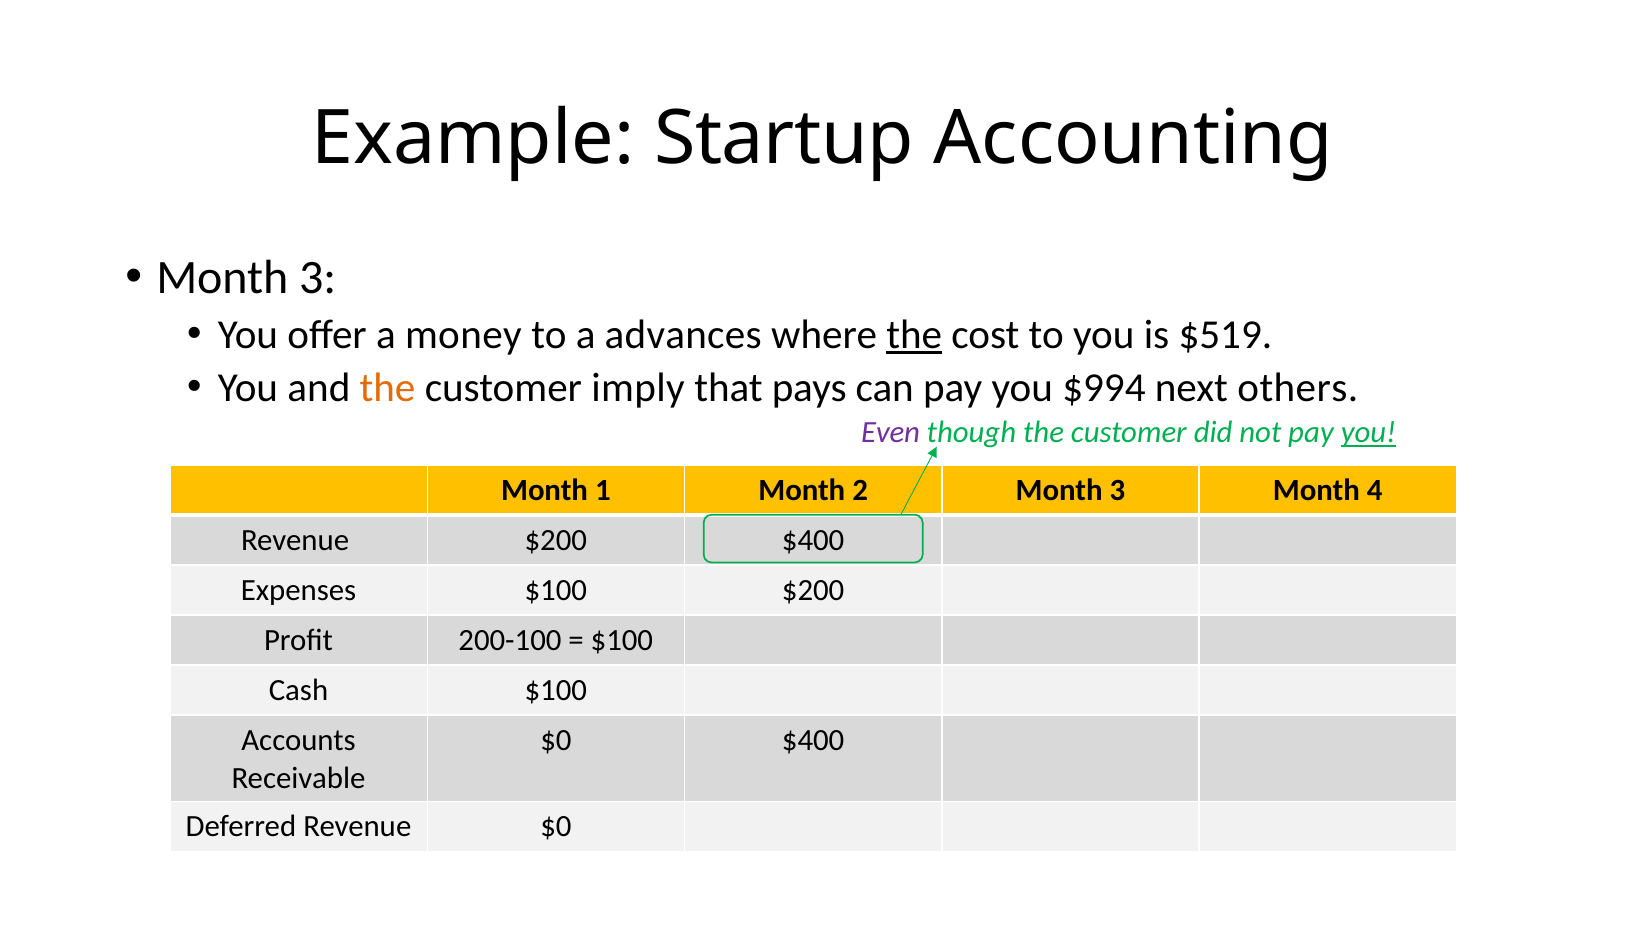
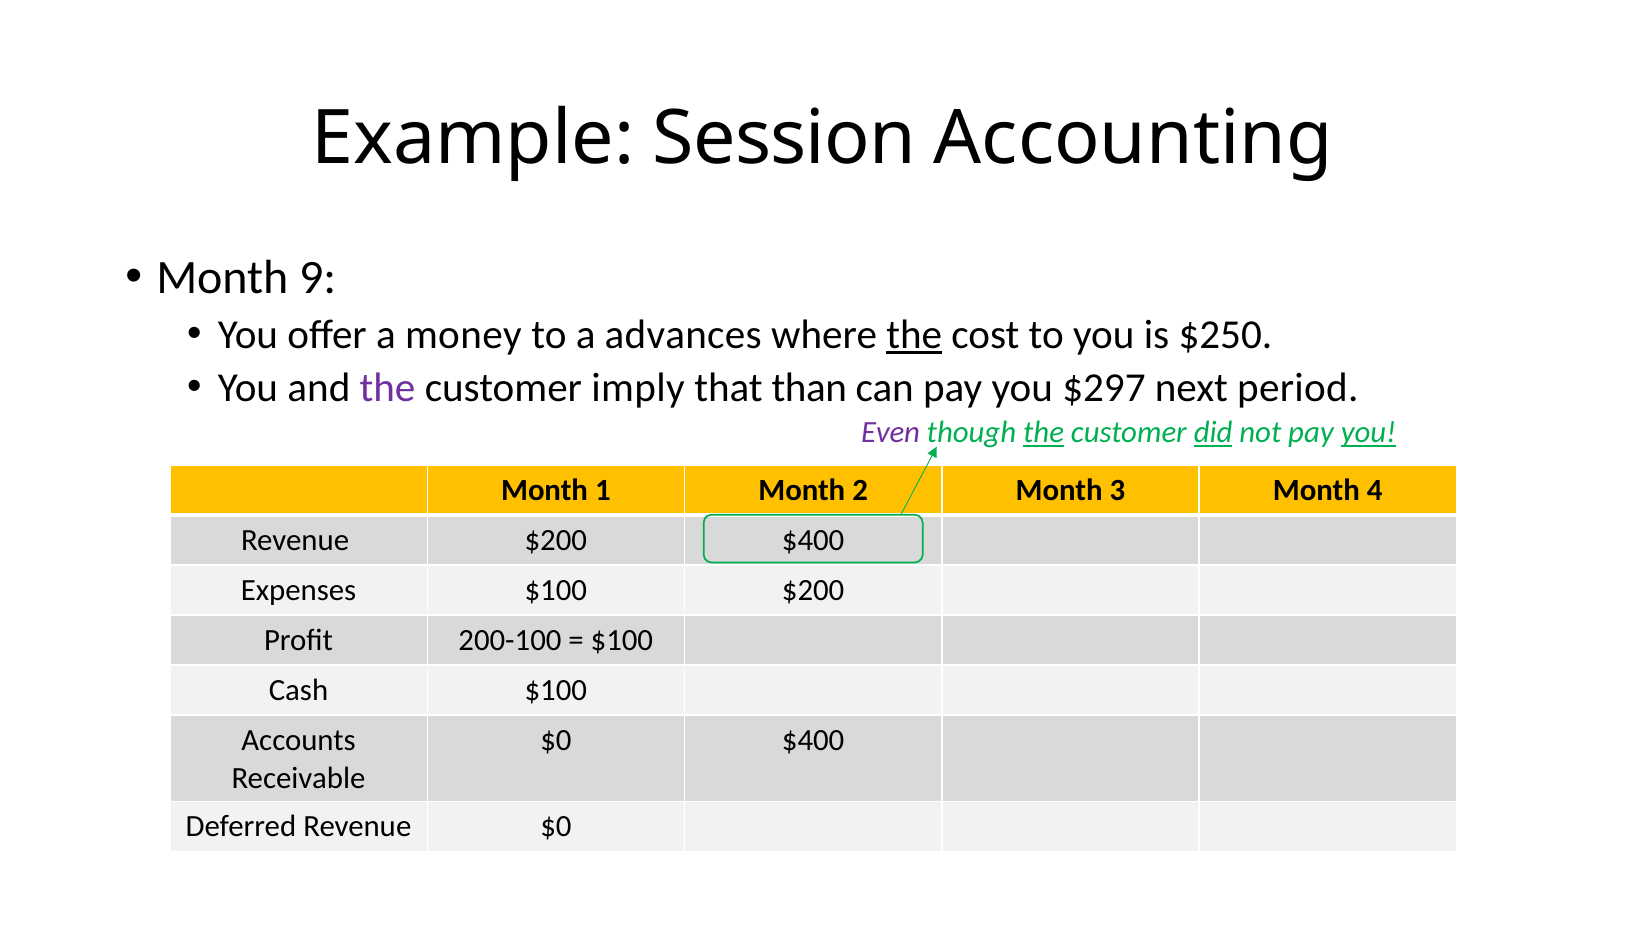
Startup: Startup -> Session
3 at (318, 278): 3 -> 9
$519: $519 -> $250
the at (388, 388) colour: orange -> purple
pays: pays -> than
$994: $994 -> $297
others: others -> period
the at (1044, 433) underline: none -> present
did underline: none -> present
